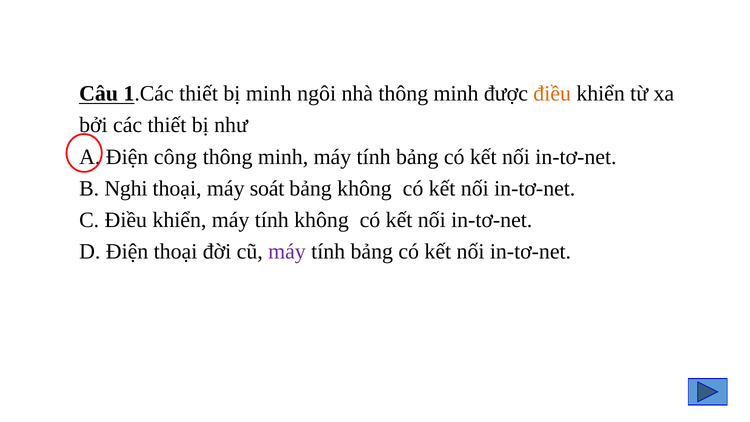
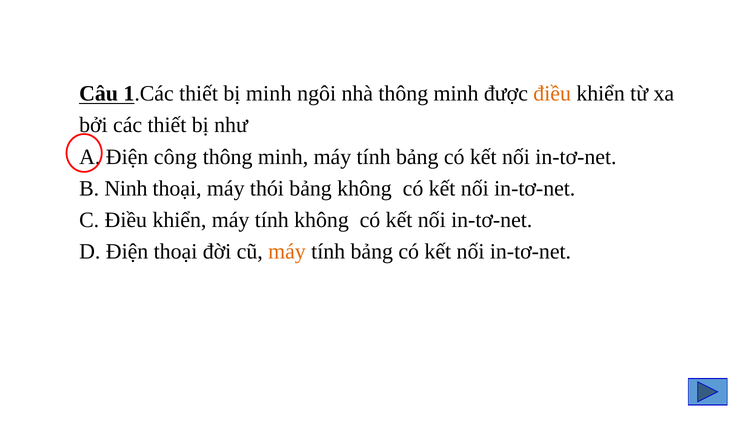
Nghi: Nghi -> Ninh
soát: soát -> thói
máy at (287, 251) colour: purple -> orange
